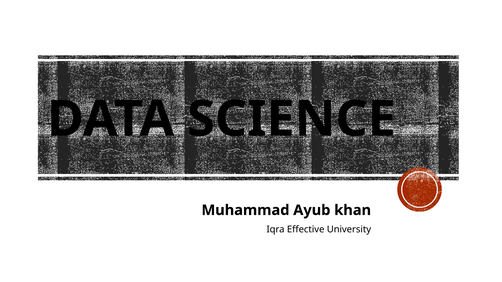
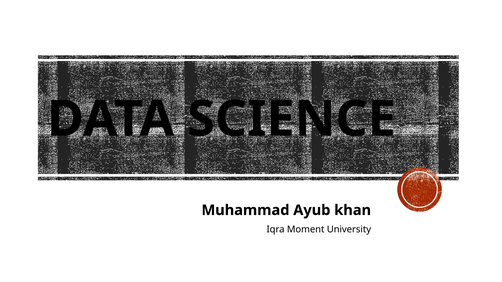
Effective: Effective -> Moment
